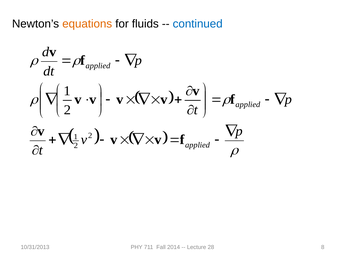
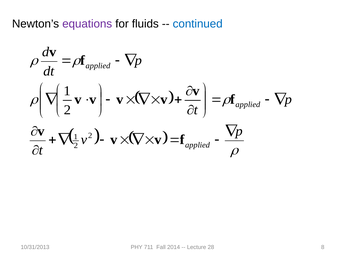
equations colour: orange -> purple
